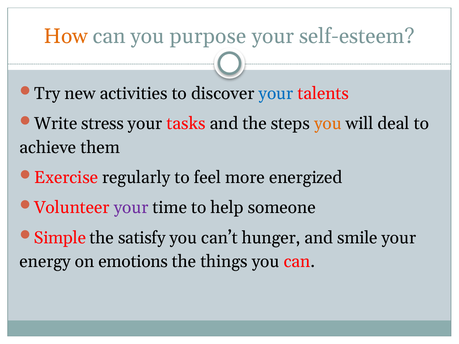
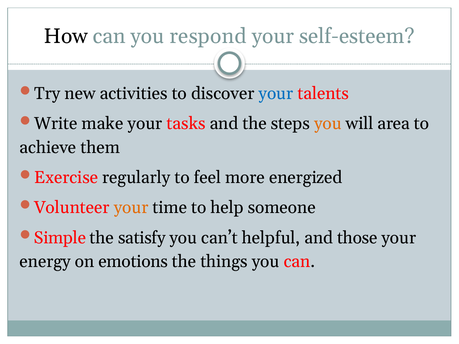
How colour: orange -> black
purpose: purpose -> respond
stress: stress -> make
deal: deal -> area
your at (131, 208) colour: purple -> orange
hunger: hunger -> helpful
smile: smile -> those
